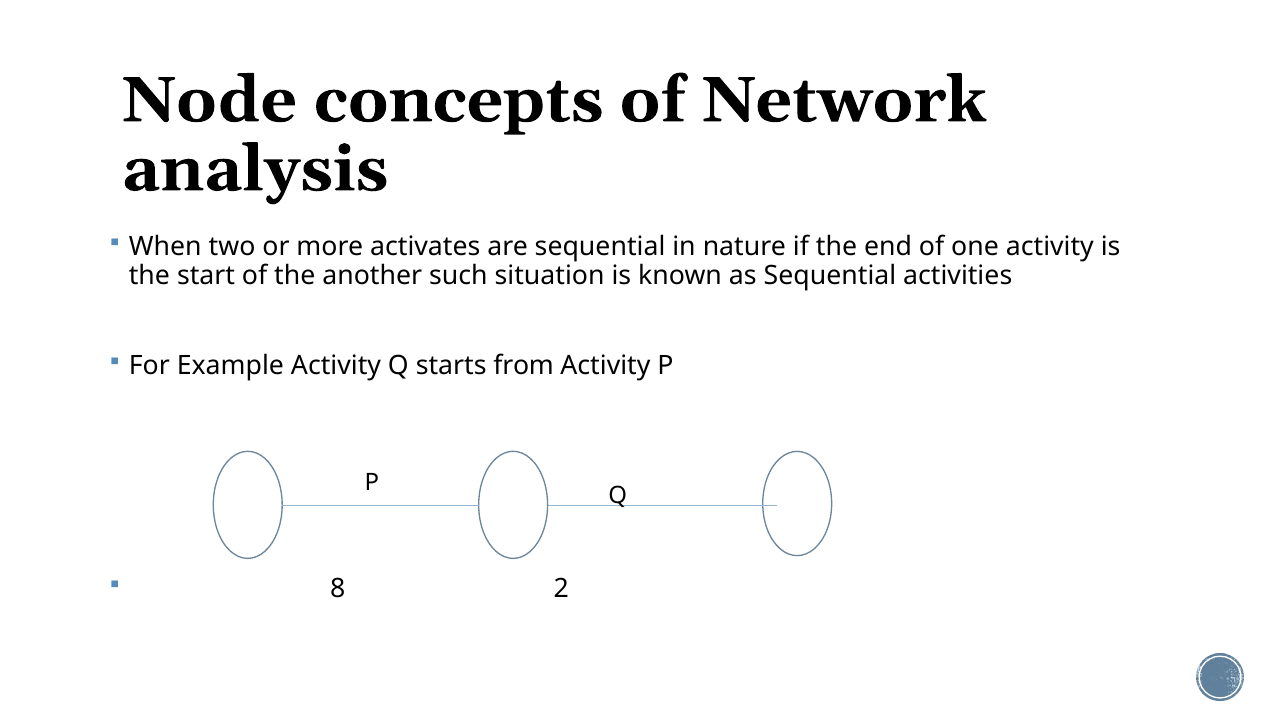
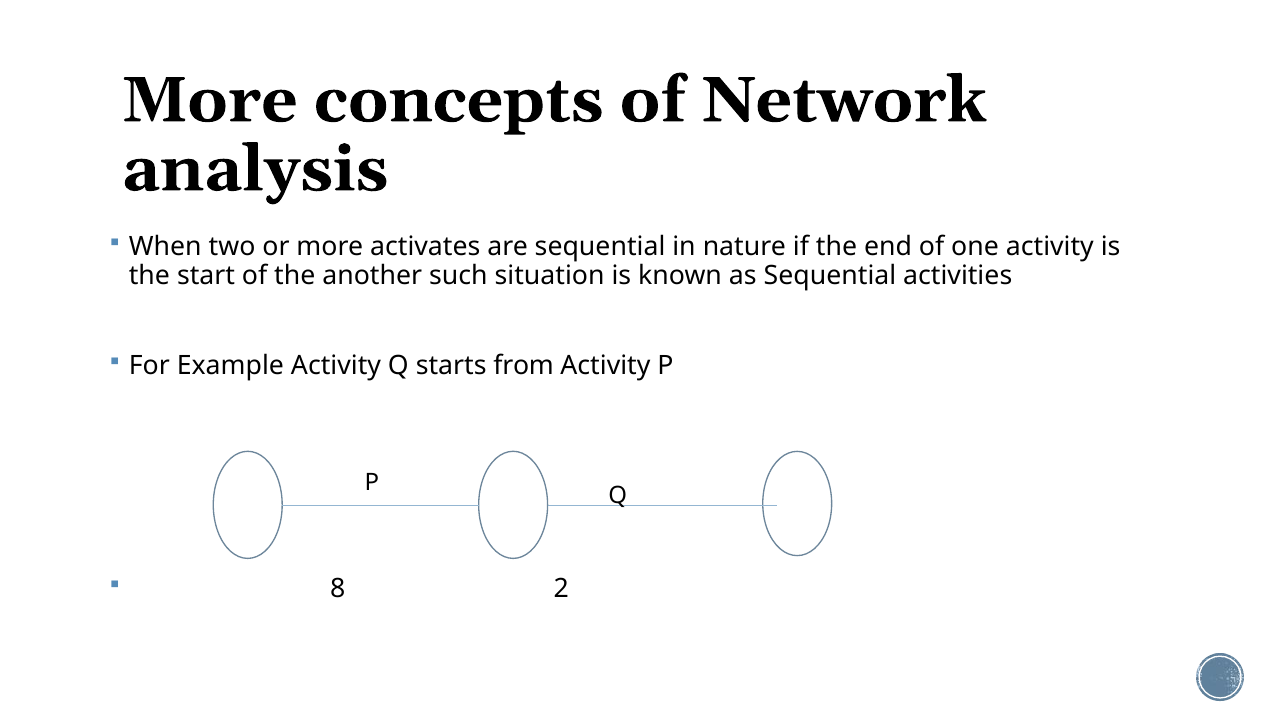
Node at (209, 100): Node -> More
